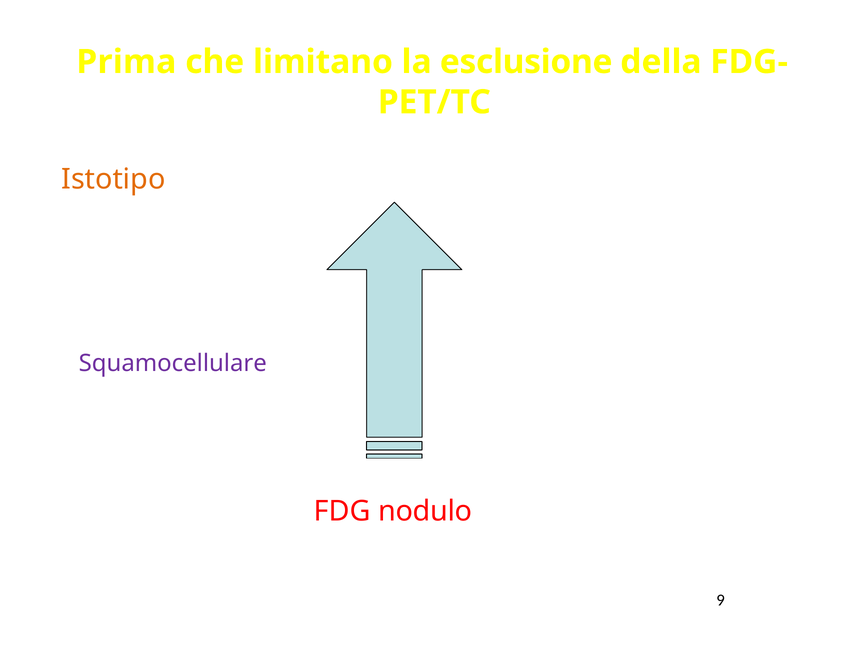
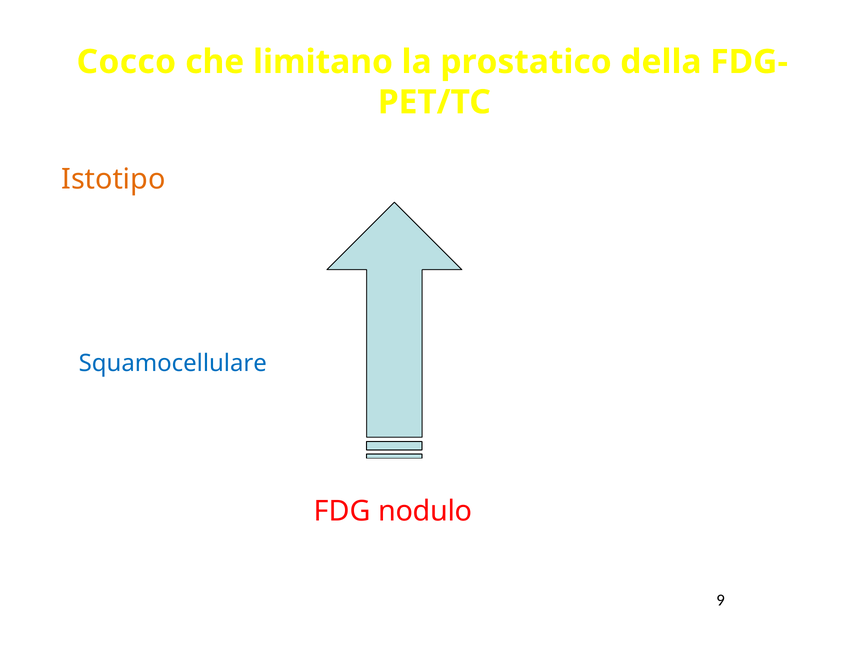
Prima: Prima -> Cocco
esclusione: esclusione -> prostatico
Squamocellulare colour: purple -> blue
